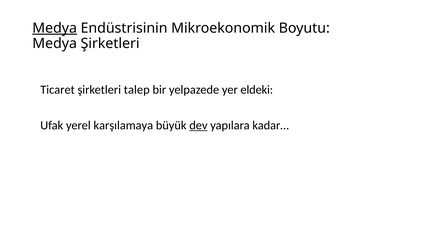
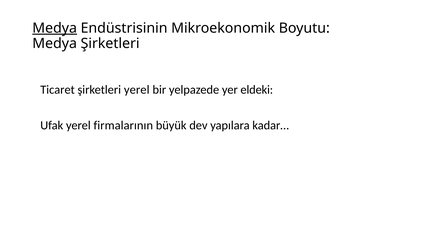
şirketleri talep: talep -> yerel
karşılamaya: karşılamaya -> firmalarının
dev underline: present -> none
